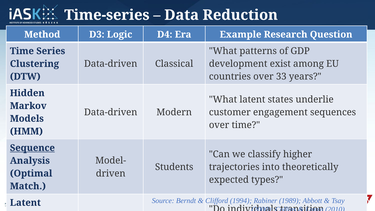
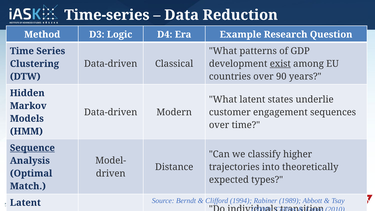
exist underline: none -> present
33: 33 -> 90
Students: Students -> Distance
